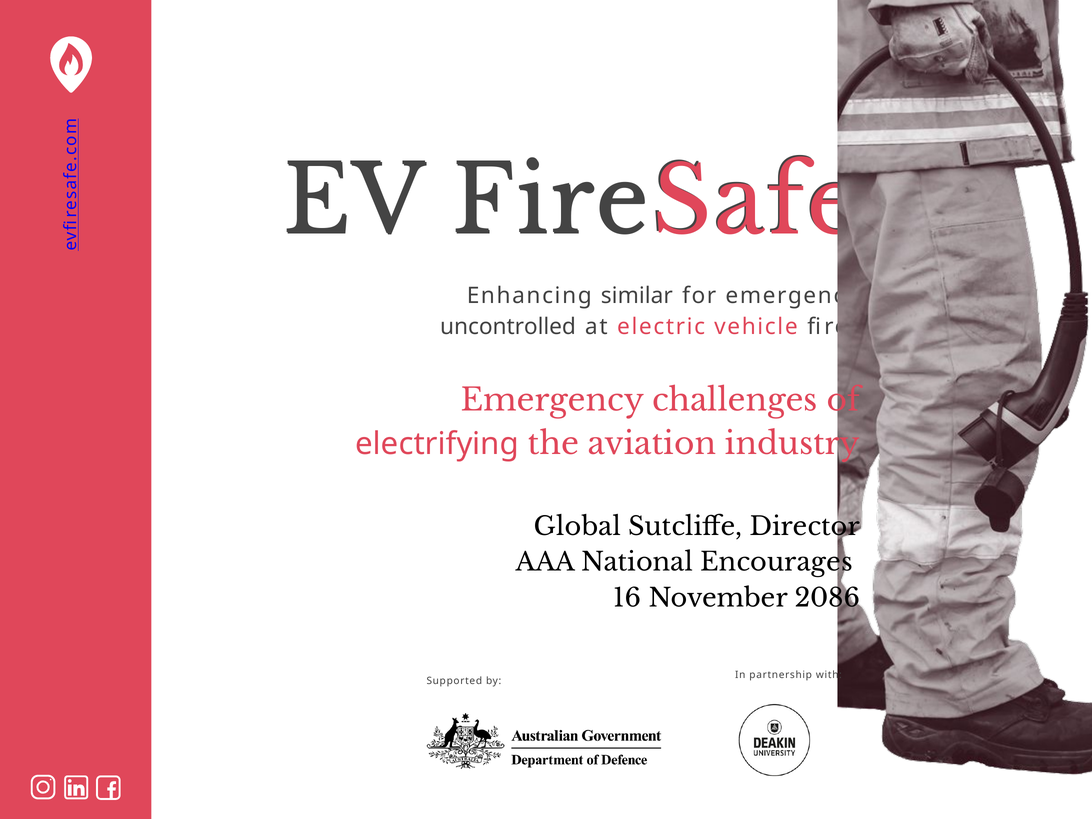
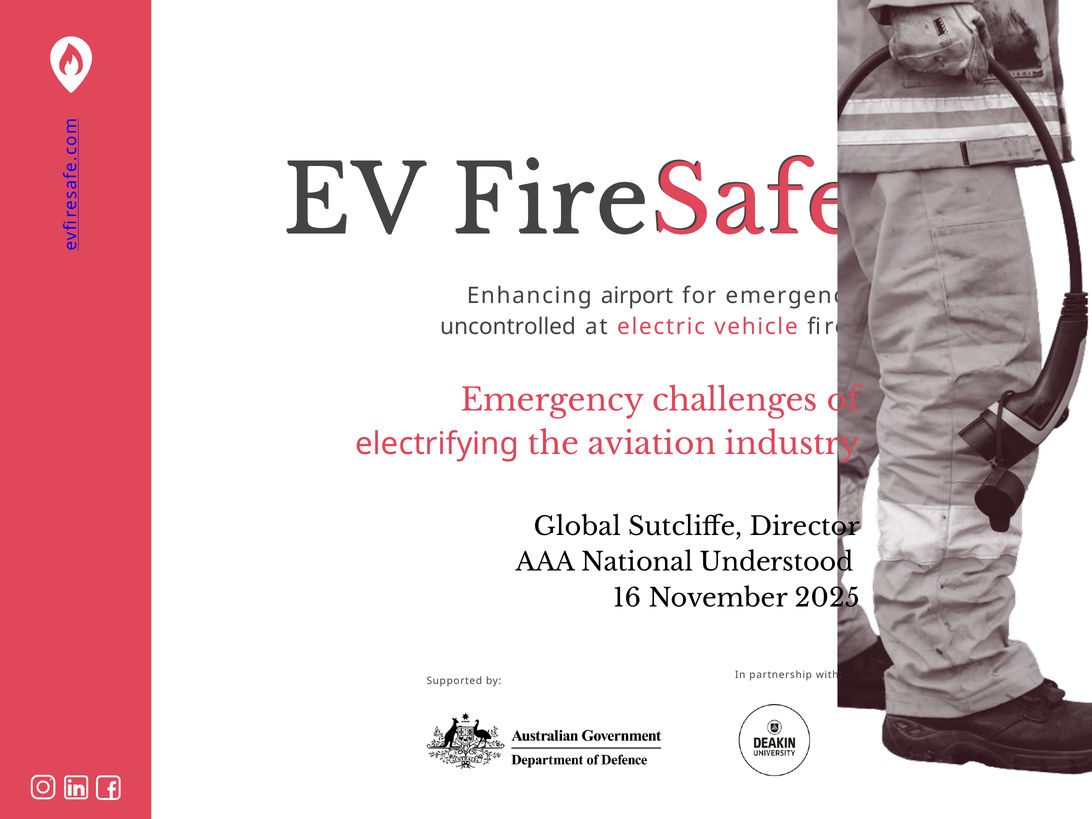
similar: similar -> airport
Encourages: Encourages -> Understood
2086: 2086 -> 2025
